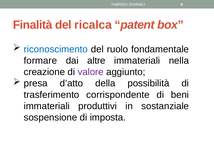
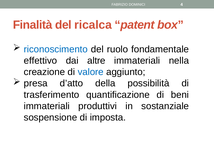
formare: formare -> effettivo
valore colour: purple -> blue
corrispondente: corrispondente -> quantificazione
